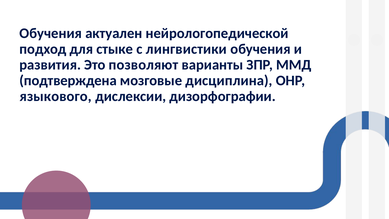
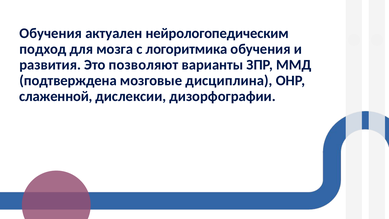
нейрологопедической: нейрологопедической -> нейрологопедическим
стыке: стыке -> мозга
лингвистики: лингвистики -> логоритмика
языкового: языкового -> слаженной
